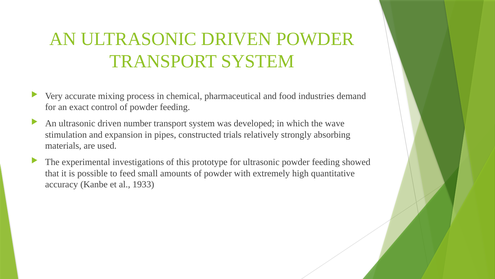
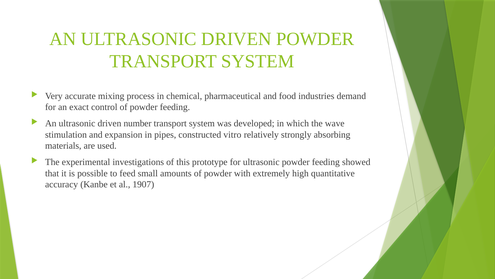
trials: trials -> vitro
1933: 1933 -> 1907
